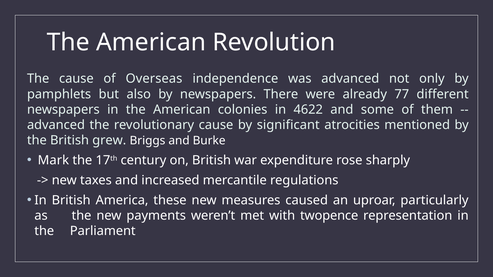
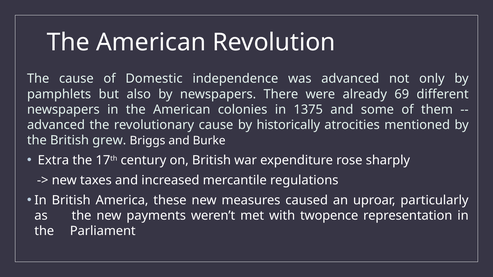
Overseas: Overseas -> Domestic
77: 77 -> 69
4622: 4622 -> 1375
significant: significant -> historically
Mark: Mark -> Extra
